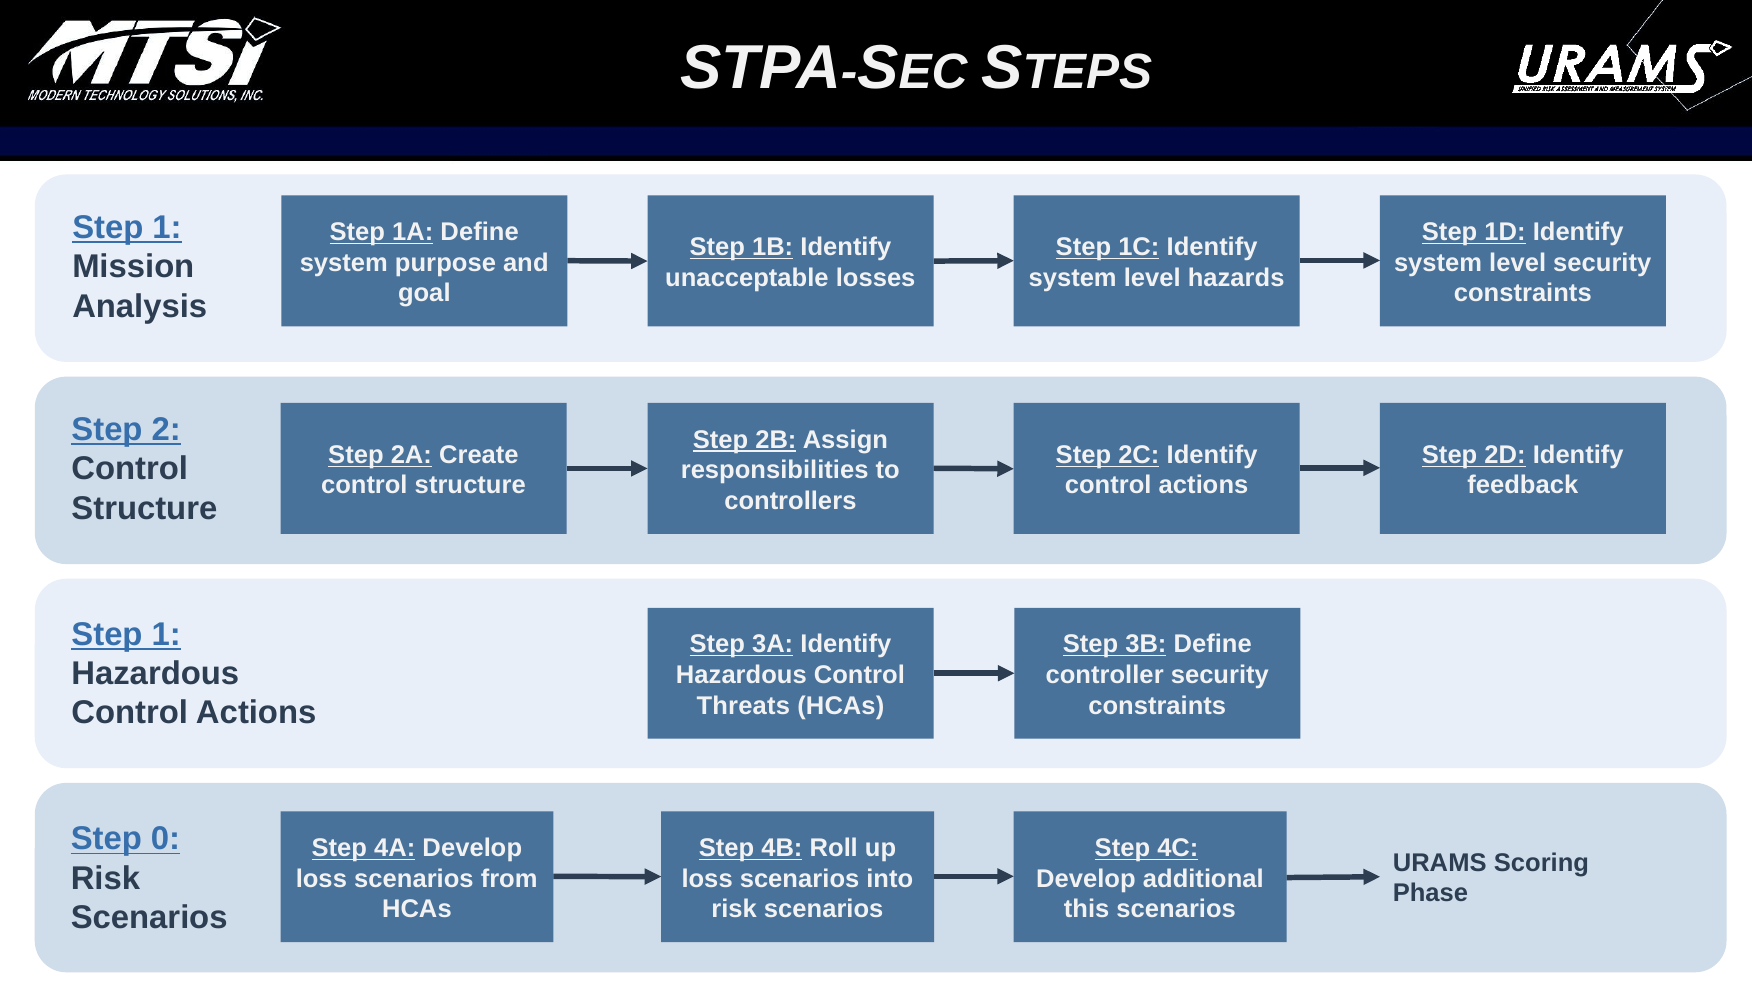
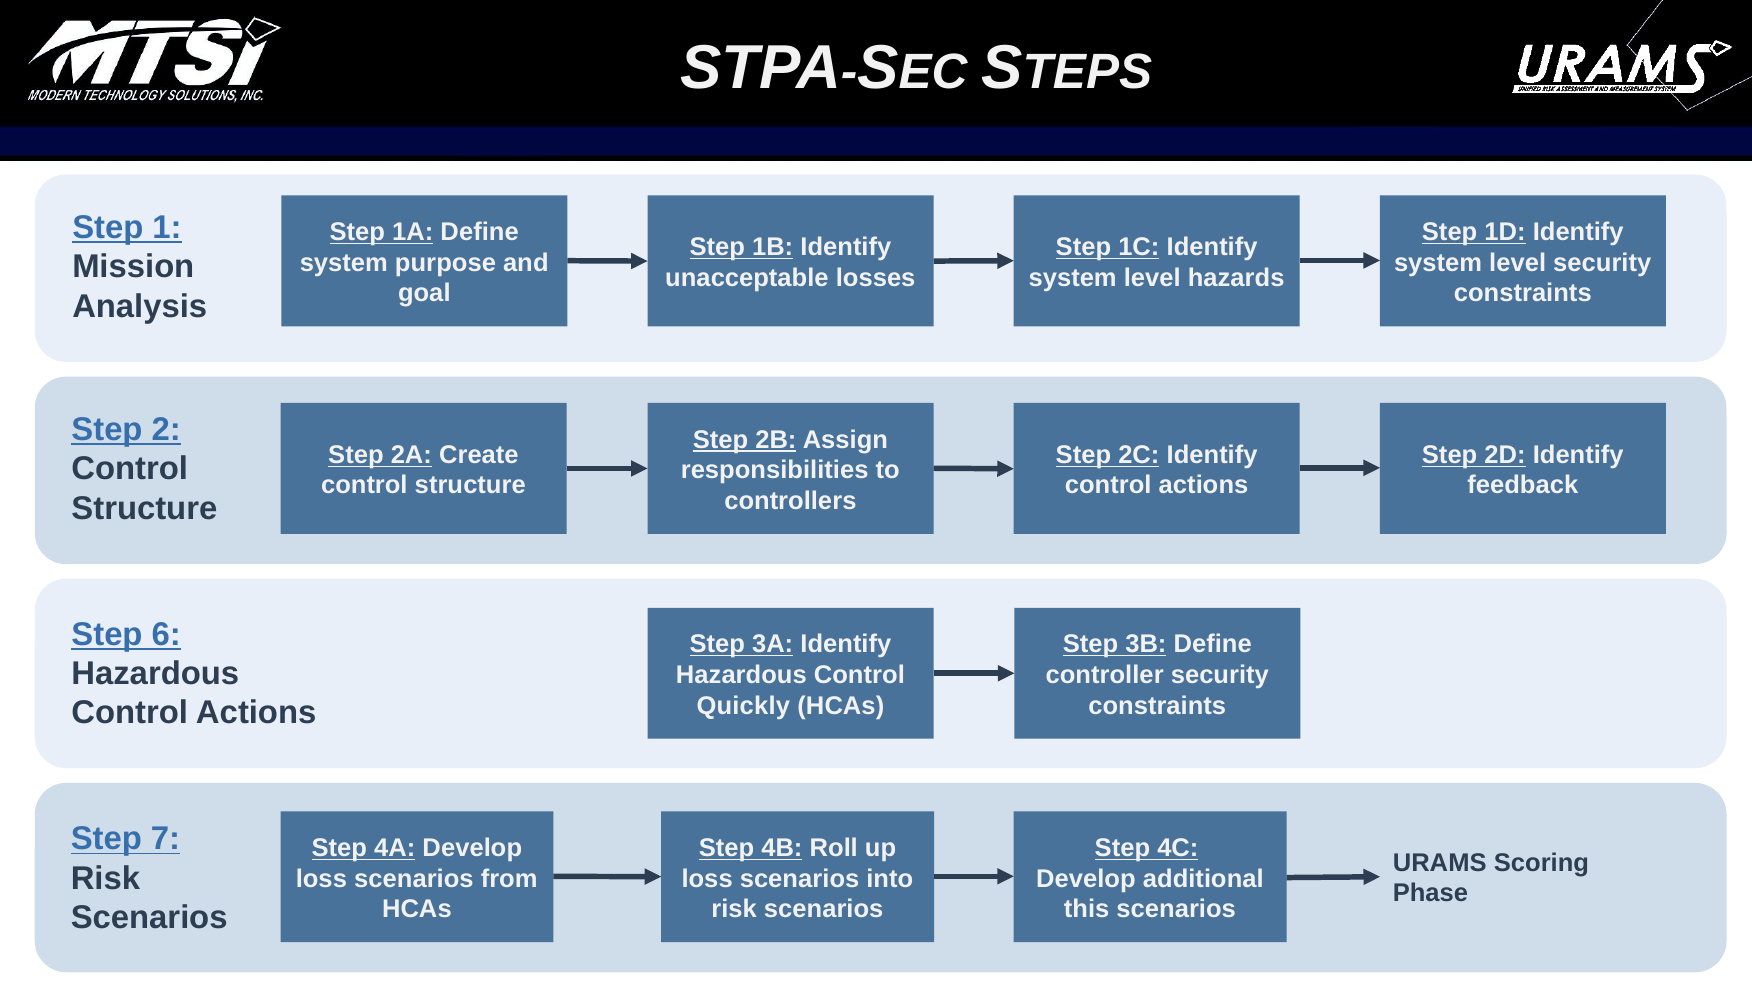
1 at (166, 635): 1 -> 6
Threats: Threats -> Quickly
0: 0 -> 7
